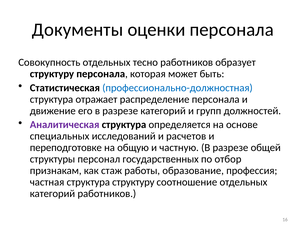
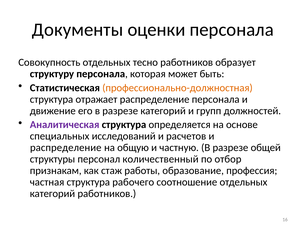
профессионально-должностная colour: blue -> orange
переподготовке at (66, 147): переподготовке -> распределение
государственных: государственных -> количественный
структура структуру: структуру -> рабочего
